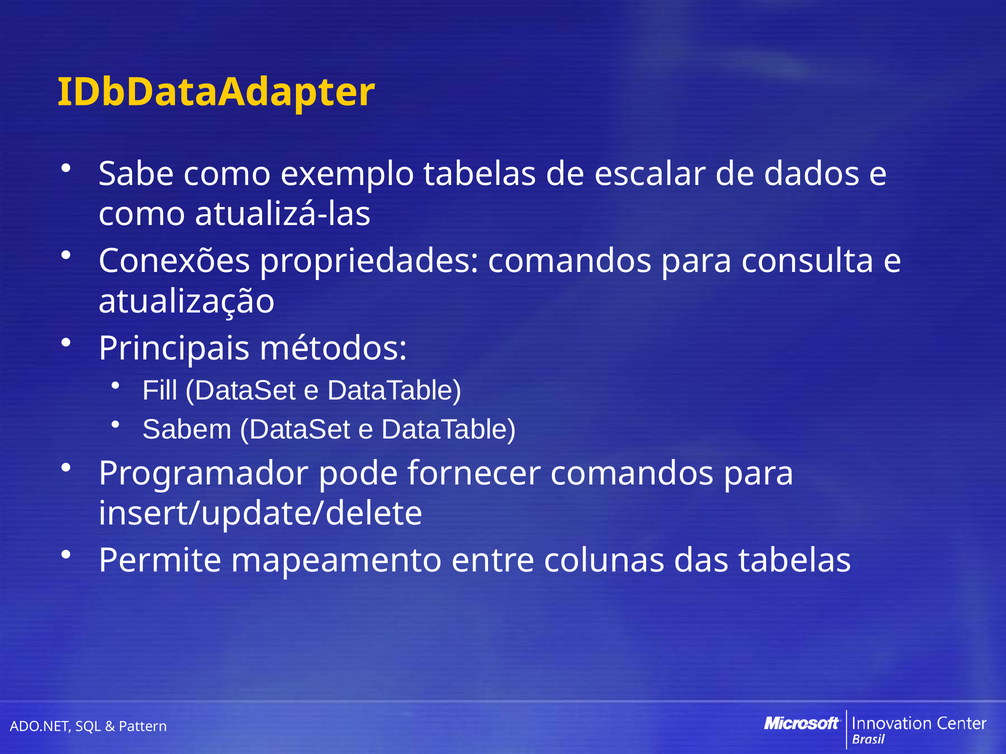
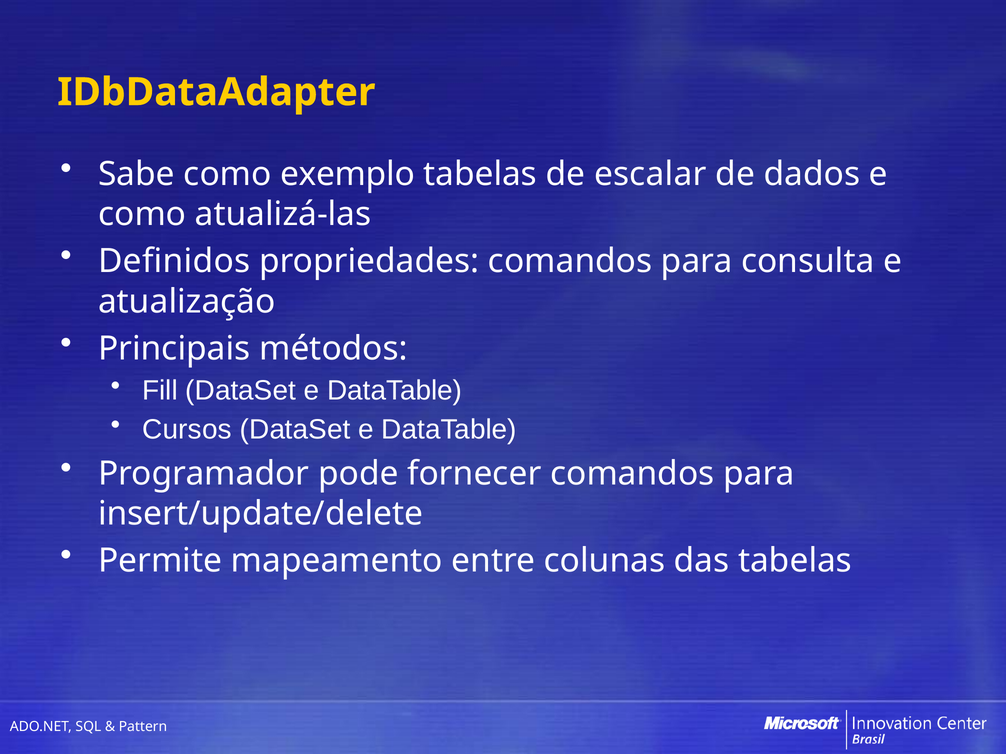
Conexões: Conexões -> Definidos
Sabem: Sabem -> Cursos
